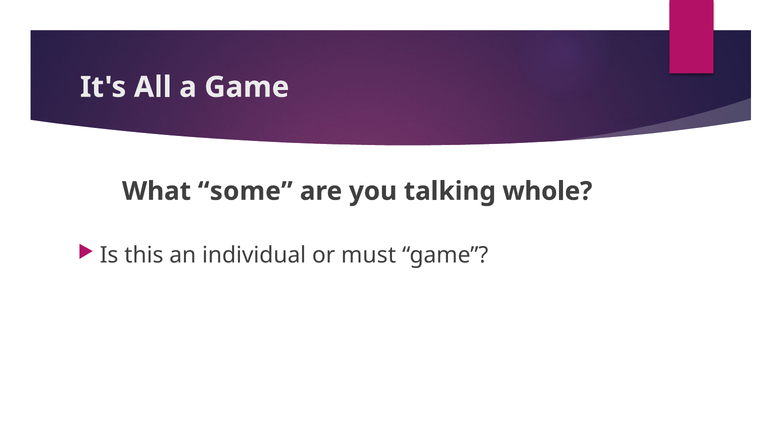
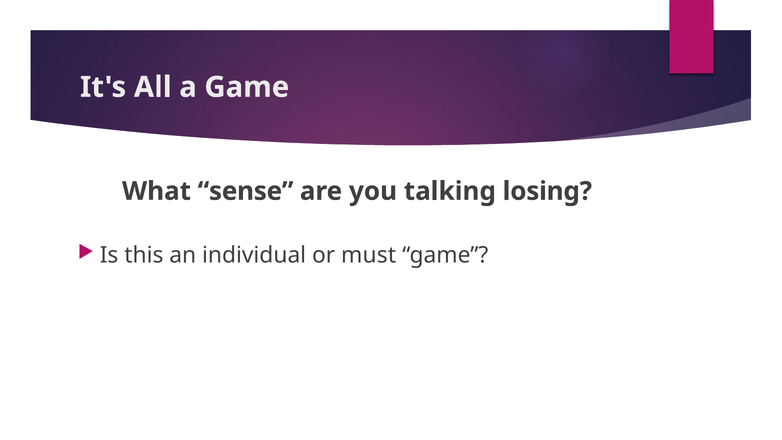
some: some -> sense
whole: whole -> losing
